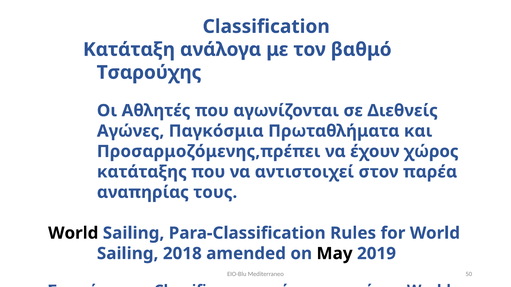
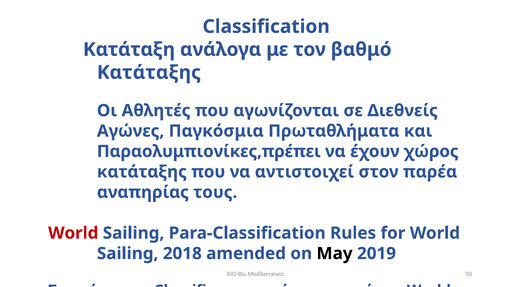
Τσαρούχης at (149, 73): Τσαρούχης -> Κατάταξης
Προσαρμοζόμενης,πρέπει: Προσαρμοζόμενης,πρέπει -> Παραολυμπιονίκες,πρέπει
World at (73, 233) colour: black -> red
